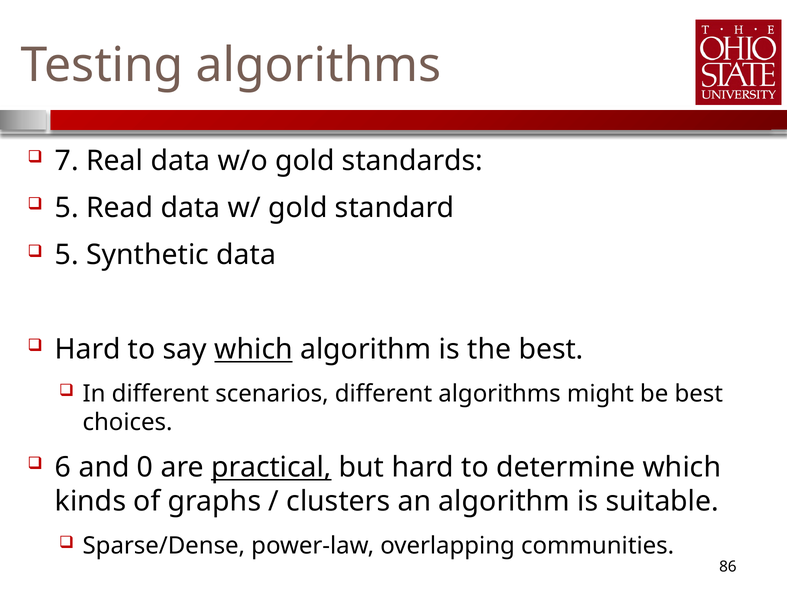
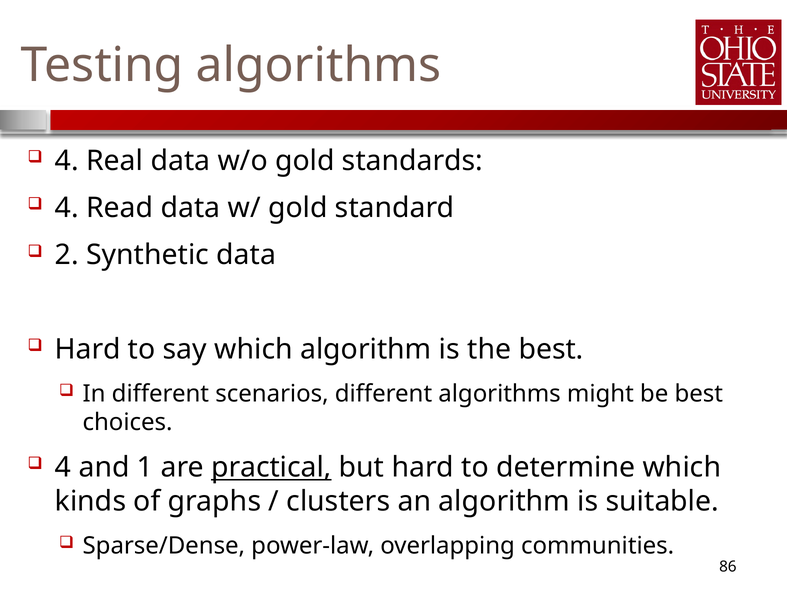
7 at (67, 161): 7 -> 4
5 at (67, 208): 5 -> 4
5 at (67, 255): 5 -> 2
which at (253, 350) underline: present -> none
6 at (63, 468): 6 -> 4
0: 0 -> 1
